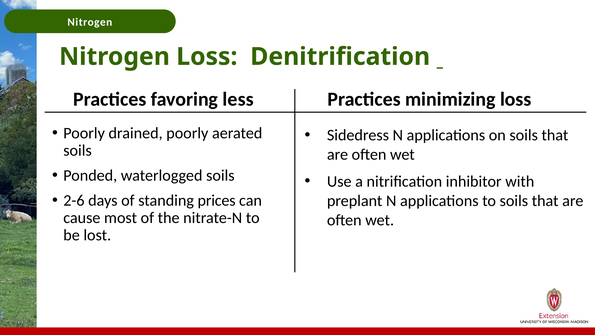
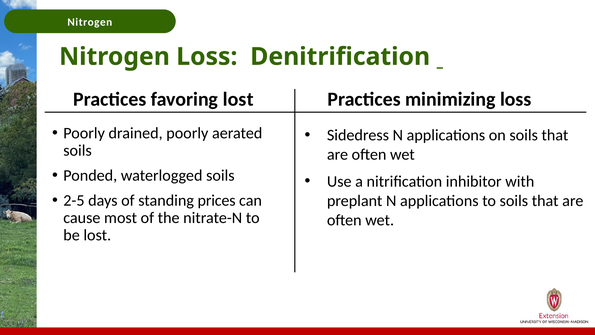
favoring less: less -> lost
2-6: 2-6 -> 2-5
